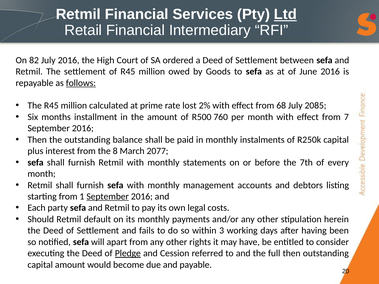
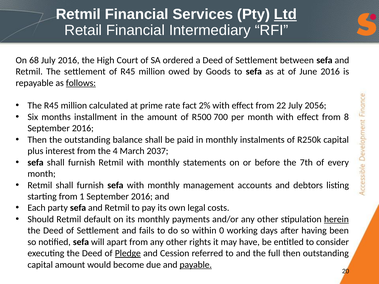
82: 82 -> 68
lost: lost -> fact
68: 68 -> 22
2085: 2085 -> 2056
760: 760 -> 700
7: 7 -> 8
8: 8 -> 4
2077: 2077 -> 2037
September at (108, 197) underline: present -> none
herein underline: none -> present
3: 3 -> 0
payable underline: none -> present
